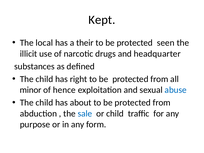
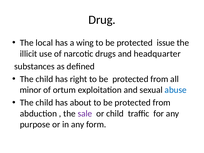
Kept: Kept -> Drug
their: their -> wing
seen: seen -> issue
hence: hence -> ortum
sale colour: blue -> purple
